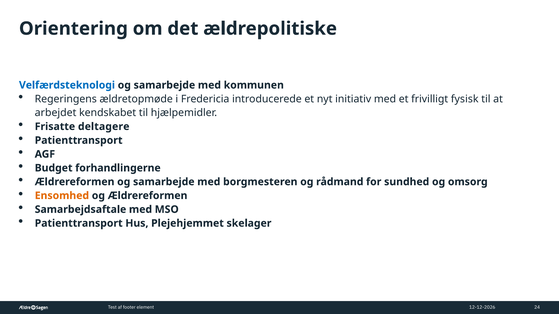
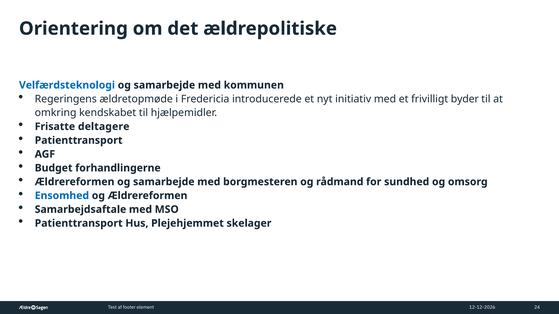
fysisk: fysisk -> byder
arbejdet: arbejdet -> omkring
Ensomhed colour: orange -> blue
